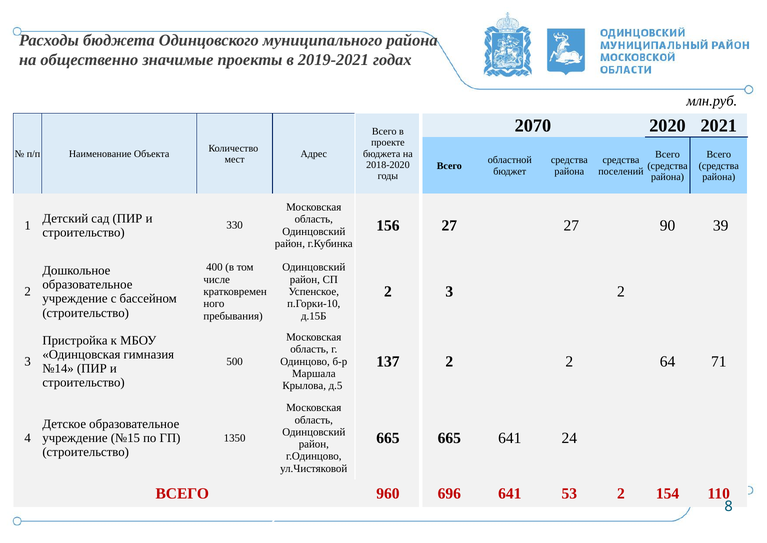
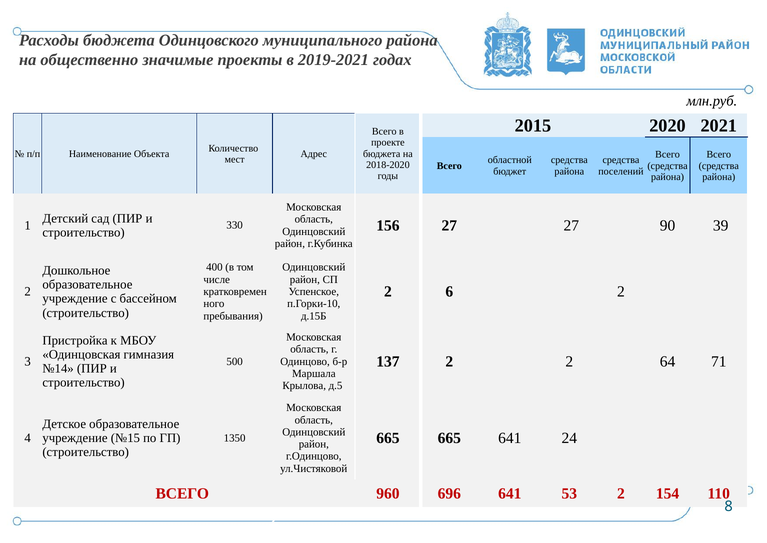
2070: 2070 -> 2015
3 at (449, 291): 3 -> 6
